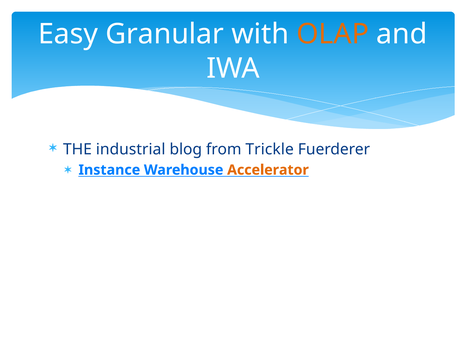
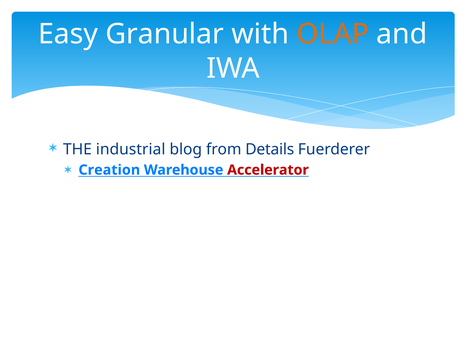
Trickle: Trickle -> Details
Instance: Instance -> Creation
Accelerator colour: orange -> red
